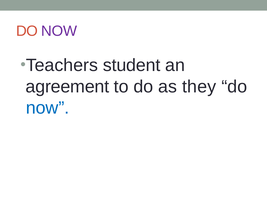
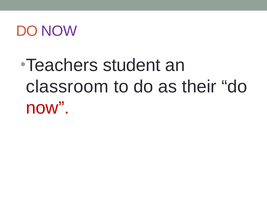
agreement: agreement -> classroom
they: they -> their
now at (48, 108) colour: blue -> red
